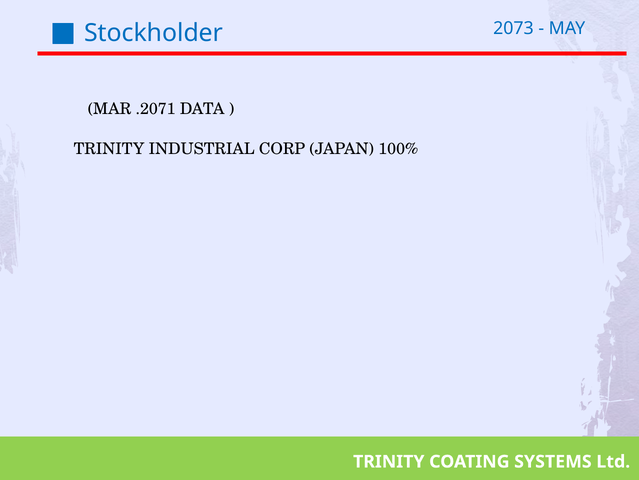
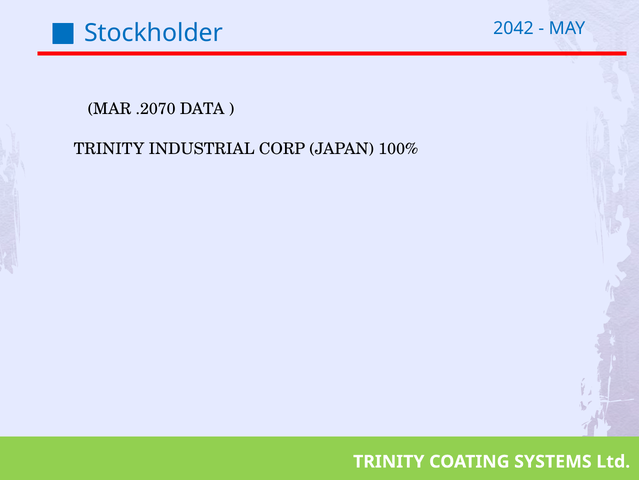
2073: 2073 -> 2042
.2071: .2071 -> .2070
